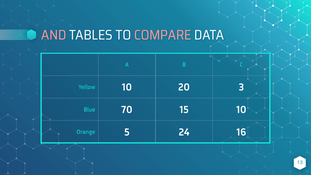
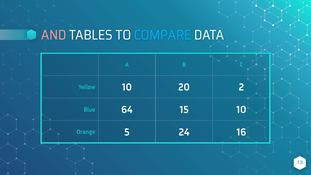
COMPARE colour: pink -> light blue
3: 3 -> 2
70: 70 -> 64
